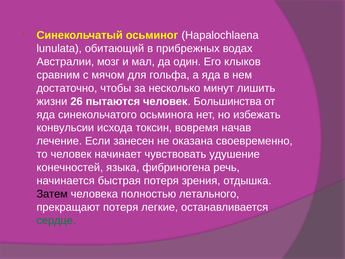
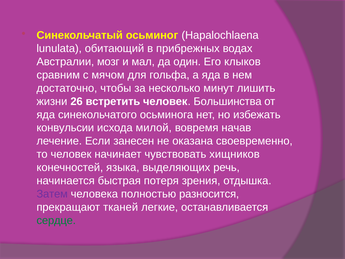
пытаются: пытаются -> встретить
токсин: токсин -> милой
удушение: удушение -> хищников
фибриногена: фибриногена -> выделяющих
Затем colour: black -> purple
летального: летального -> разносится
прекращают потеря: потеря -> тканей
